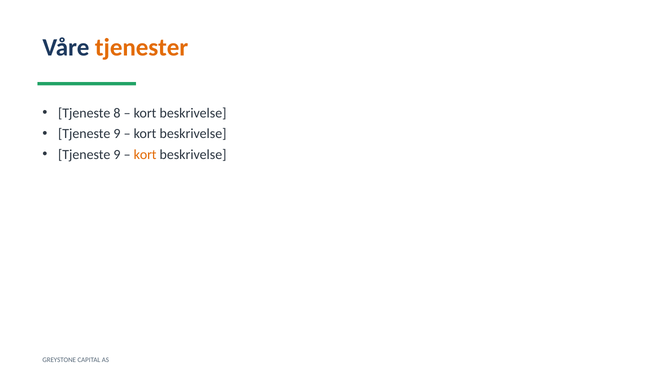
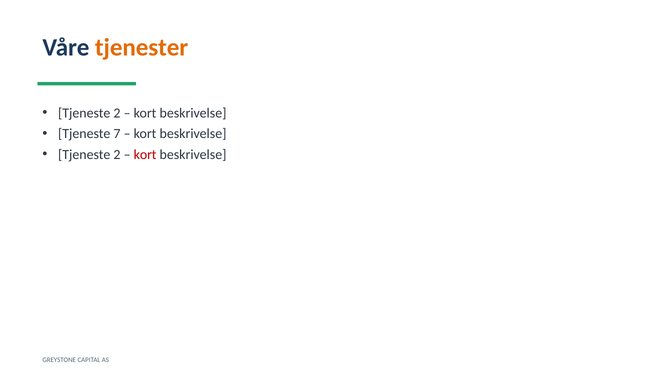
8 at (117, 113): 8 -> 2
9 at (117, 134): 9 -> 7
9 at (117, 155): 9 -> 2
kort at (145, 155) colour: orange -> red
